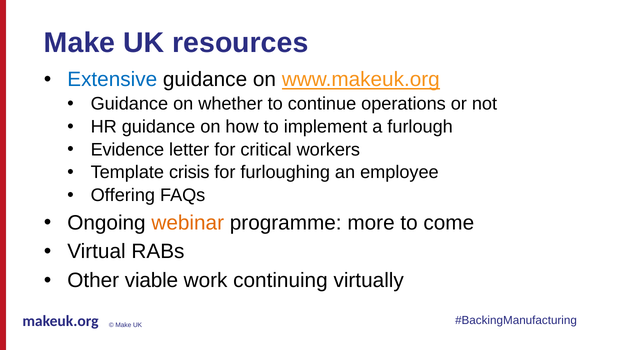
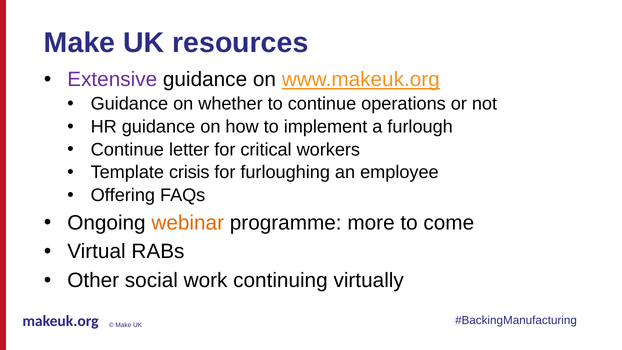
Extensive colour: blue -> purple
Evidence at (127, 150): Evidence -> Continue
viable: viable -> social
